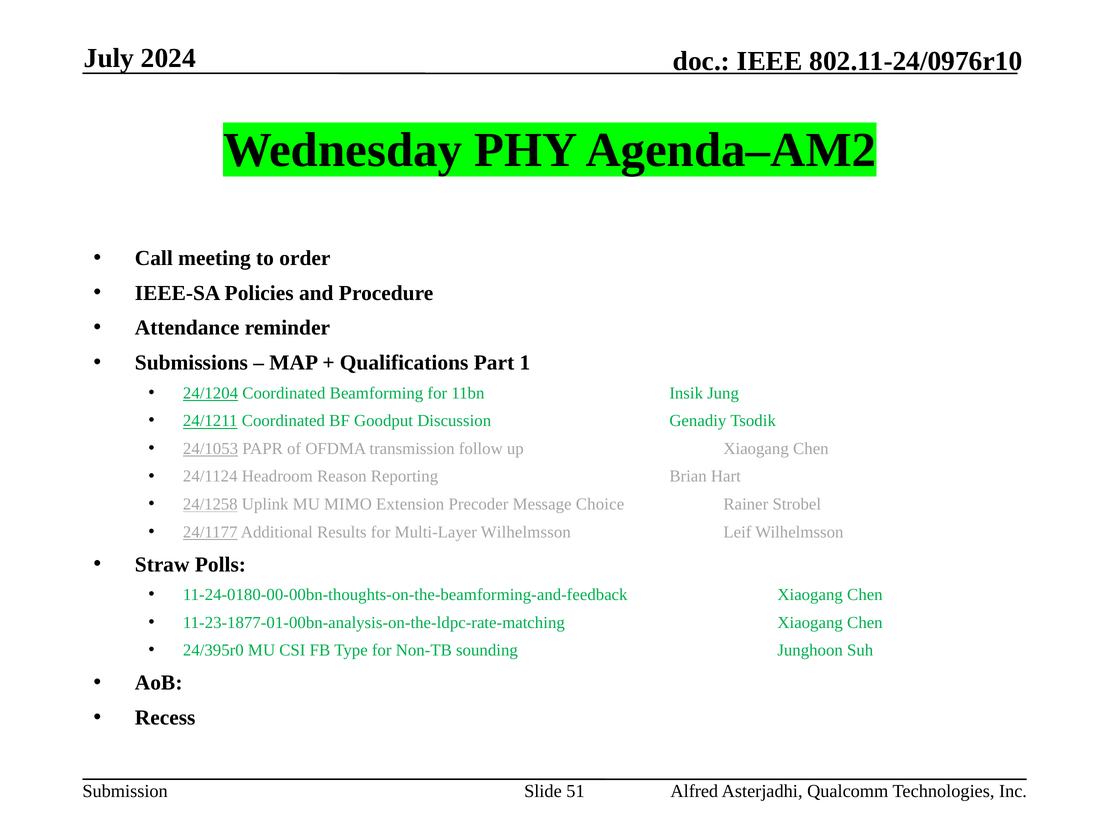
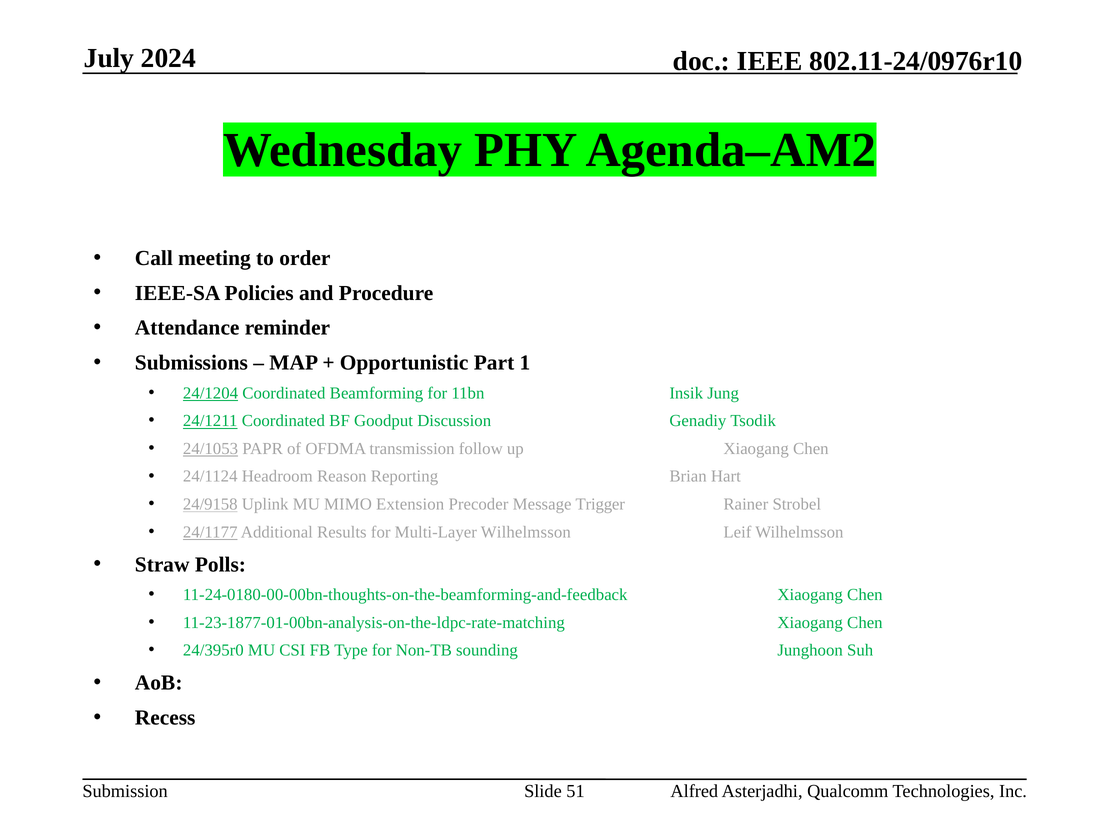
Qualifications: Qualifications -> Opportunistic
24/1258: 24/1258 -> 24/9158
Choice: Choice -> Trigger
